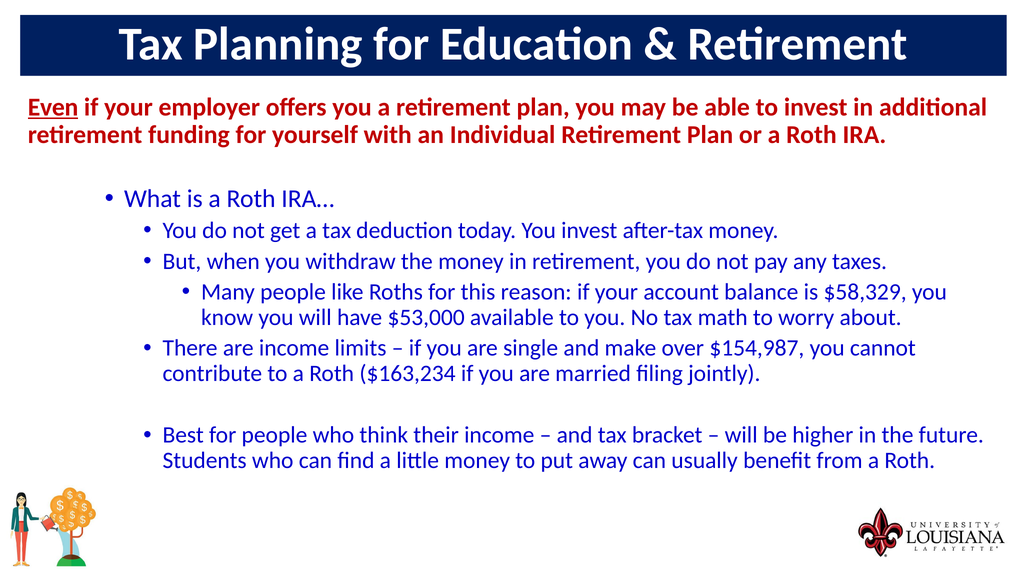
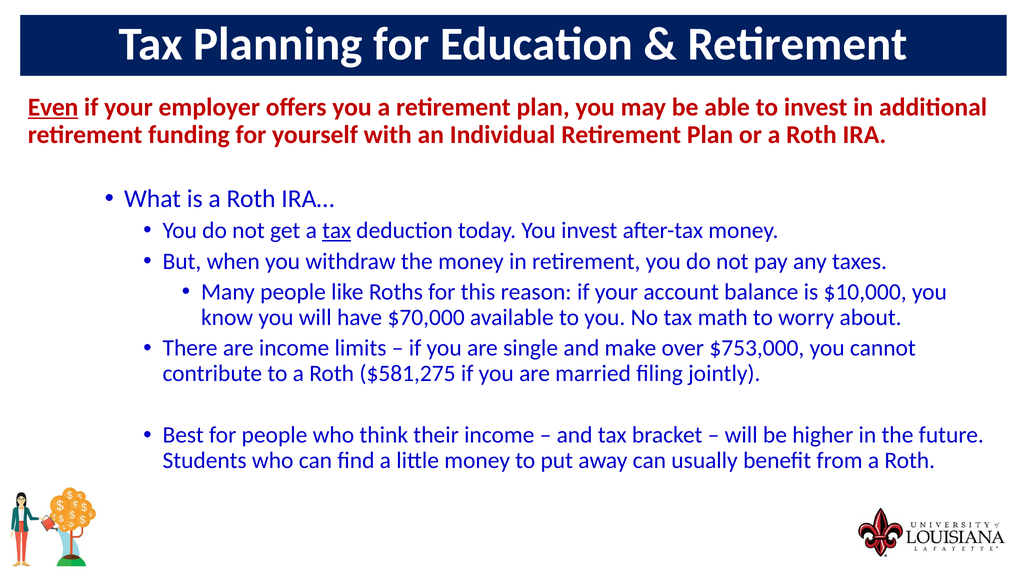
tax at (337, 230) underline: none -> present
$58,329: $58,329 -> $10,000
$53,000: $53,000 -> $70,000
$154,987: $154,987 -> $753,000
$163,234: $163,234 -> $581,275
